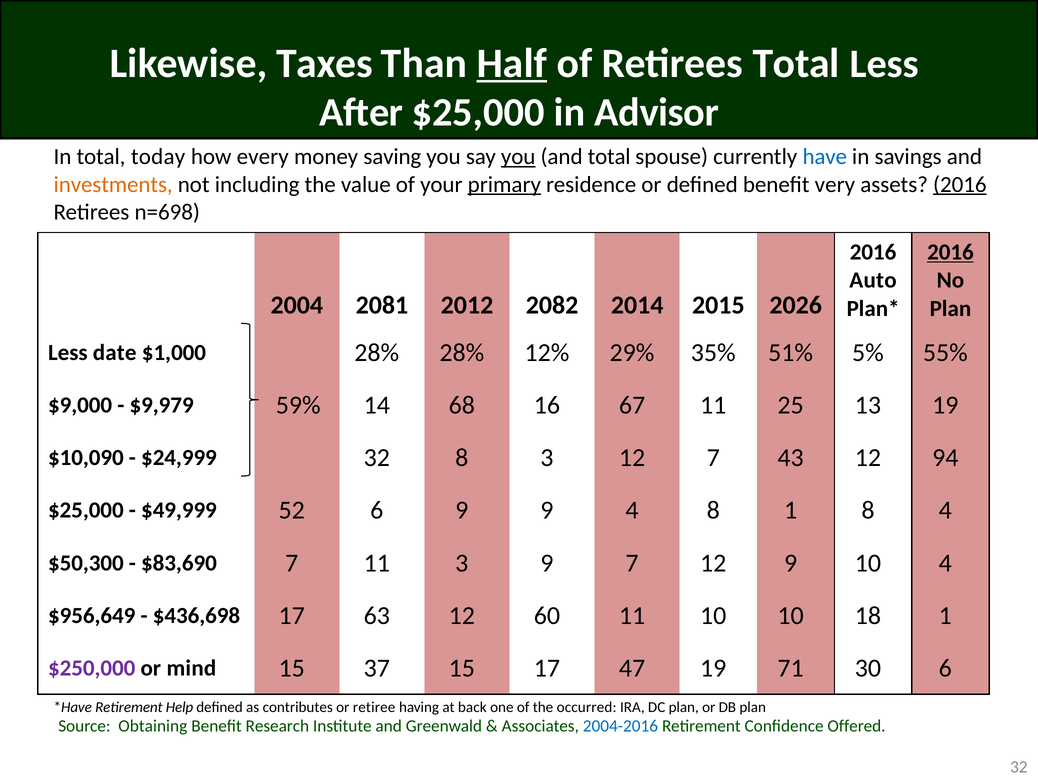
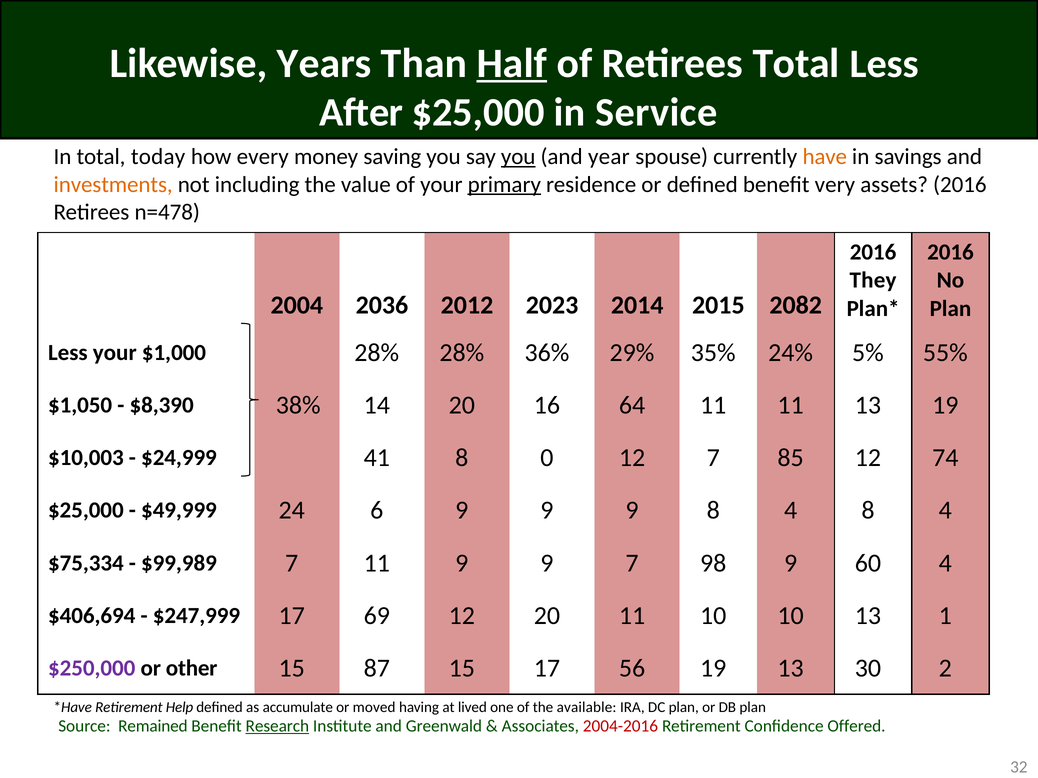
Taxes: Taxes -> Years
Advisor: Advisor -> Service
and total: total -> year
have colour: blue -> orange
2016 at (960, 185) underline: present -> none
n=698: n=698 -> n=478
2016 at (950, 252) underline: present -> none
Auto: Auto -> They
2081: 2081 -> 2036
2082: 2082 -> 2023
2026: 2026 -> 2082
12%: 12% -> 36%
51%: 51% -> 24%
Less date: date -> your
59%: 59% -> 38%
$9,000: $9,000 -> $1,050
$9,979: $9,979 -> $8,390
14 68: 68 -> 20
67: 67 -> 64
11 25: 25 -> 11
$10,090: $10,090 -> $10,003
$24,999 32: 32 -> 41
8 3: 3 -> 0
43: 43 -> 85
94: 94 -> 74
52: 52 -> 24
9 9 4: 4 -> 9
1 at (791, 511): 1 -> 4
$50,300: $50,300 -> $75,334
$83,690: $83,690 -> $99,989
11 3: 3 -> 9
7 12: 12 -> 98
9 10: 10 -> 60
$956,649: $956,649 -> $406,694
$436,698: $436,698 -> $247,999
63: 63 -> 69
12 60: 60 -> 20
10 18: 18 -> 13
mind: mind -> other
37: 37 -> 87
47: 47 -> 56
19 71: 71 -> 13
30 6: 6 -> 2
contributes: contributes -> accumulate
retiree: retiree -> moved
back: back -> lived
occurred: occurred -> available
Obtaining: Obtaining -> Remained
Research underline: none -> present
2004-2016 colour: blue -> red
